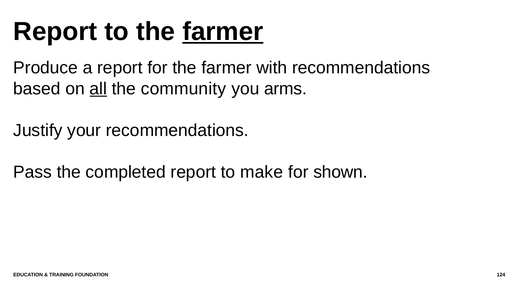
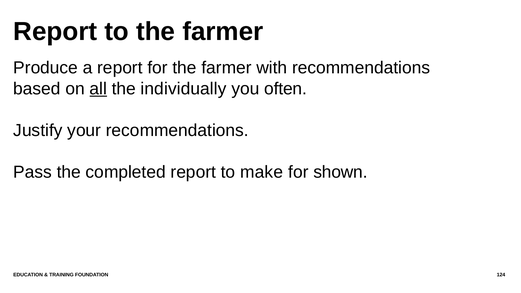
farmer at (223, 32) underline: present -> none
community: community -> individually
arms: arms -> often
